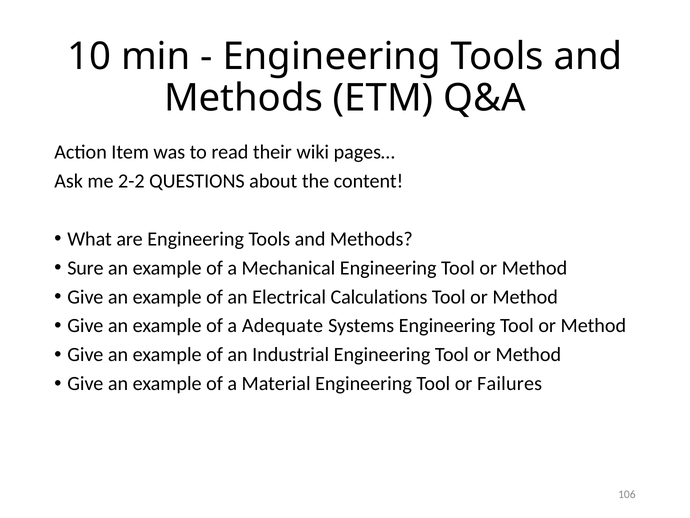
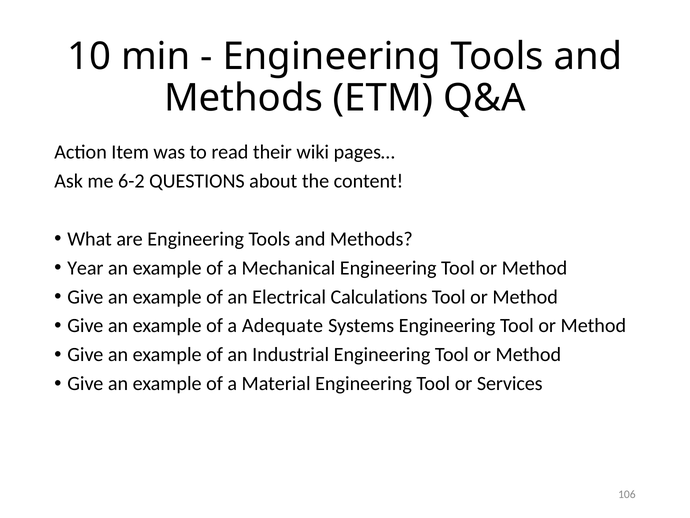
2-2: 2-2 -> 6-2
Sure: Sure -> Year
Failures: Failures -> Services
